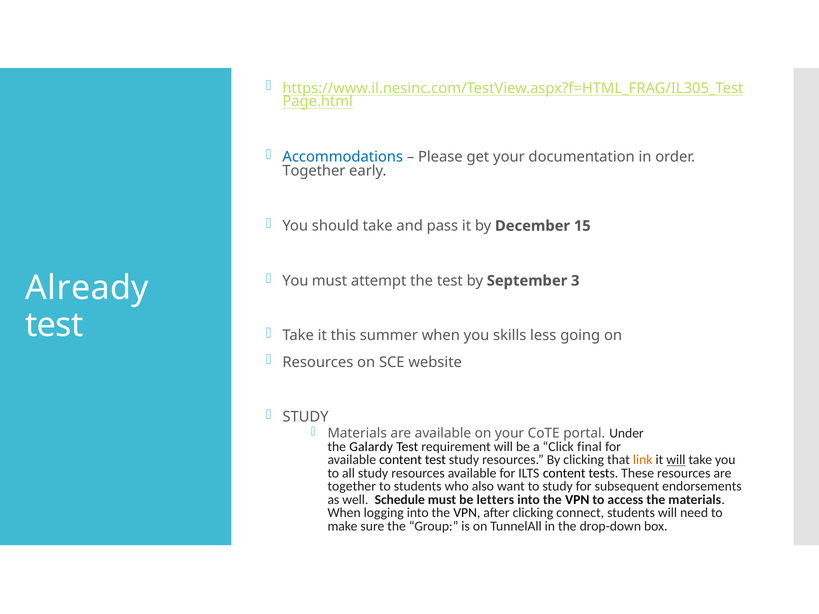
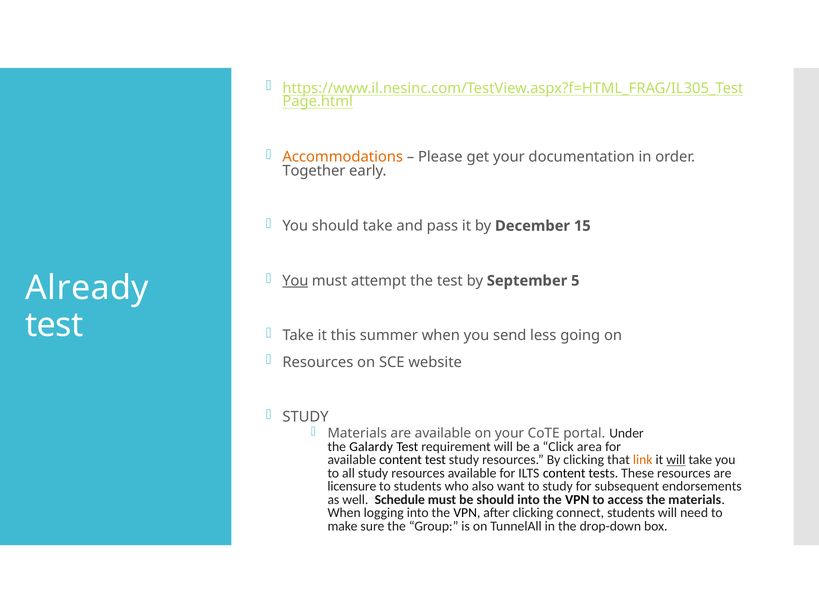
Accommodations colour: blue -> orange
You at (295, 281) underline: none -> present
3: 3 -> 5
skills: skills -> send
final: final -> area
together at (352, 487): together -> licensure
be letters: letters -> should
